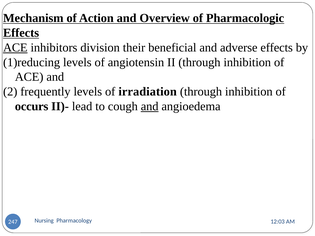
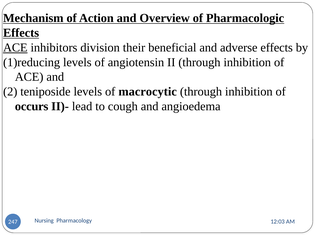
frequently: frequently -> teniposide
irradiation: irradiation -> macrocytic
and at (150, 106) underline: present -> none
